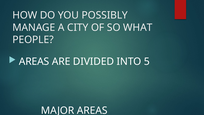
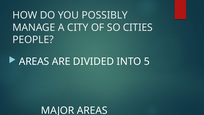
WHAT: WHAT -> CITIES
